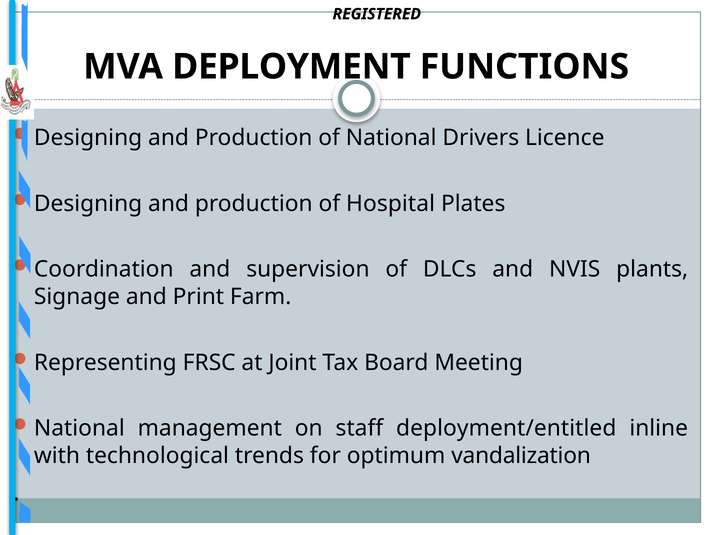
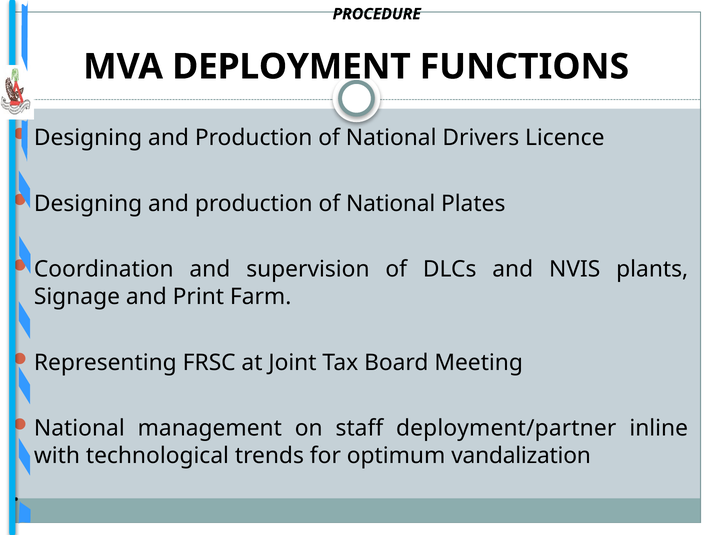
REGISTERED: REGISTERED -> PROCEDURE
Hospital at (391, 204): Hospital -> National
deployment/entitled: deployment/entitled -> deployment/partner
